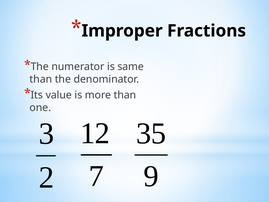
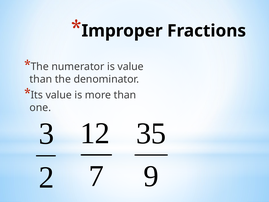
is same: same -> value
